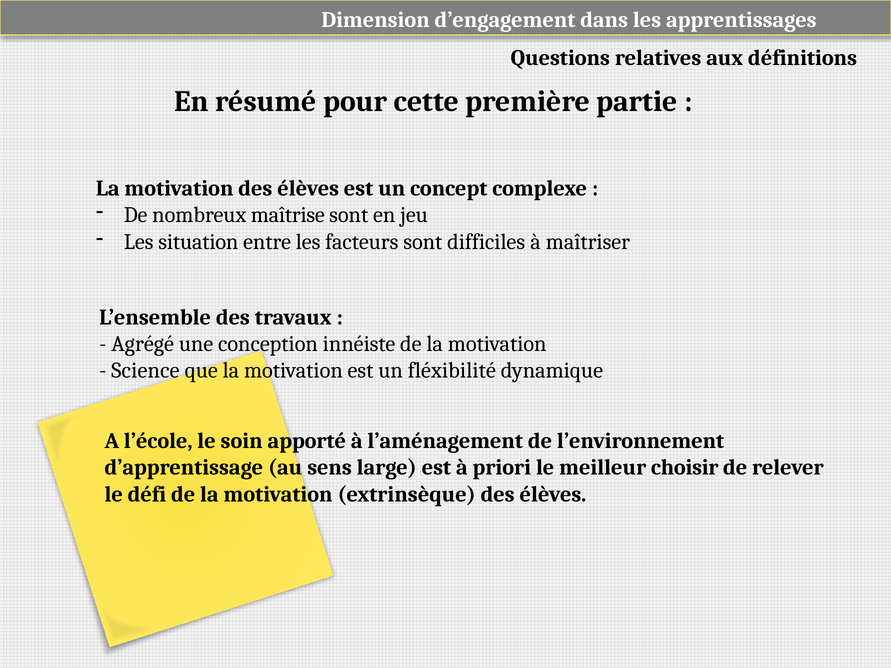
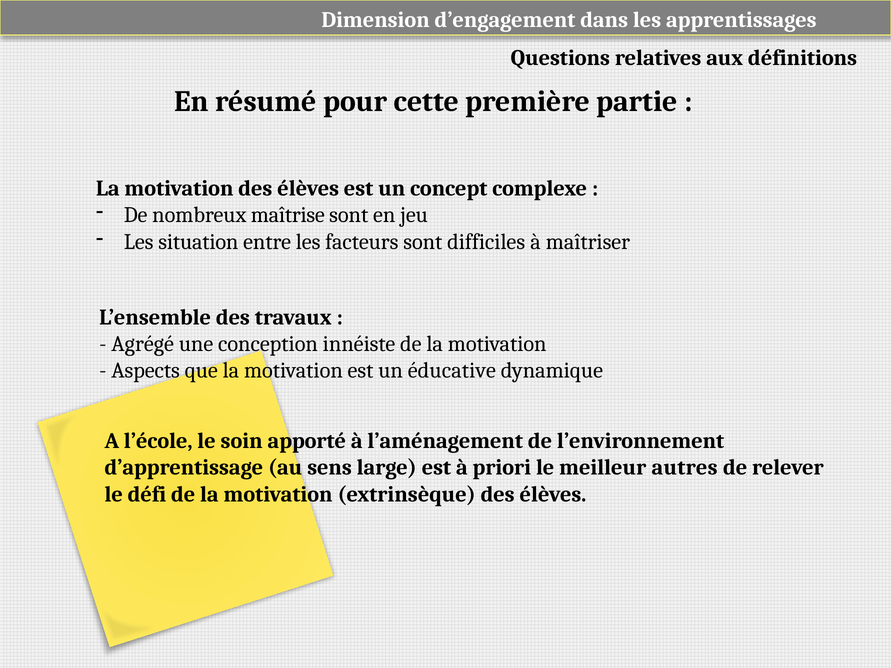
Science: Science -> Aspects
fléxibilité: fléxibilité -> éducative
choisir: choisir -> autres
